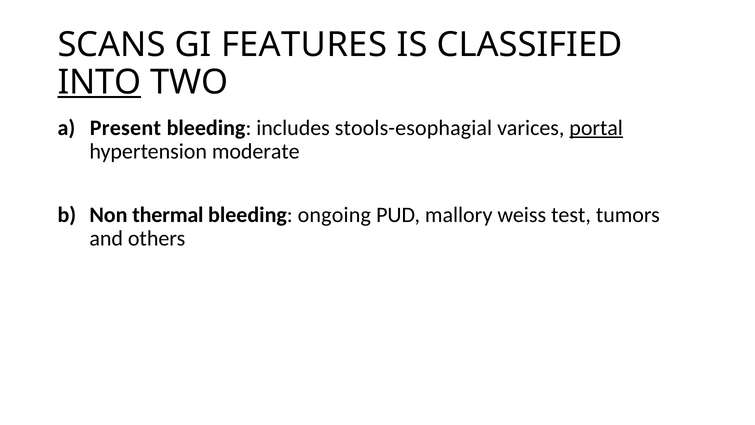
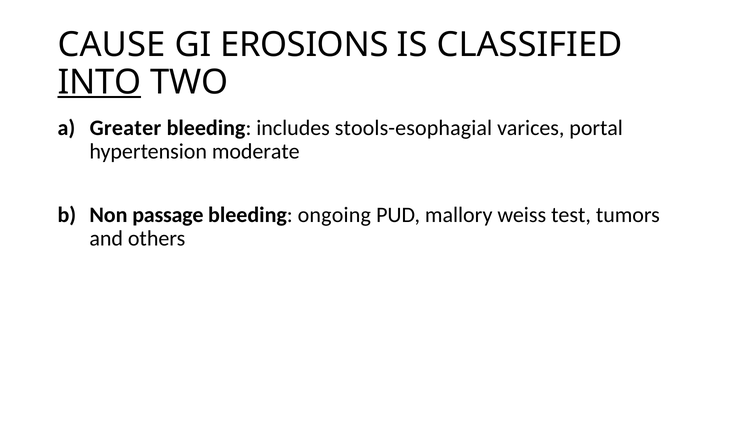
SCANS: SCANS -> CAUSE
FEATURES: FEATURES -> EROSIONS
Present: Present -> Greater
portal underline: present -> none
thermal: thermal -> passage
